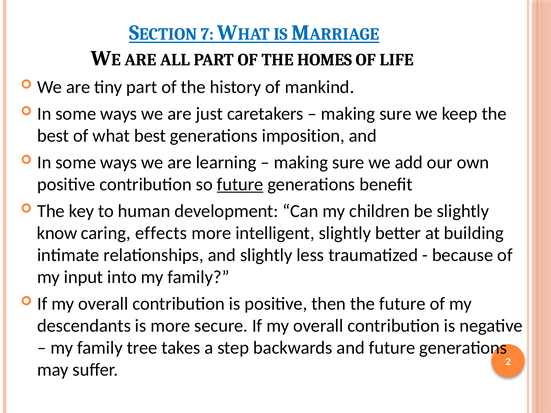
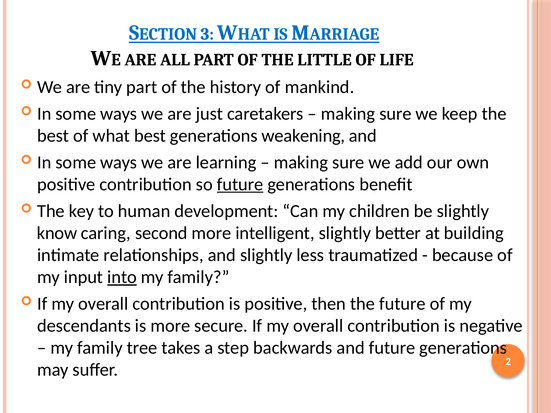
7: 7 -> 3
HOMES: HOMES -> LITTLE
imposition: imposition -> weakening
effects: effects -> second
into underline: none -> present
